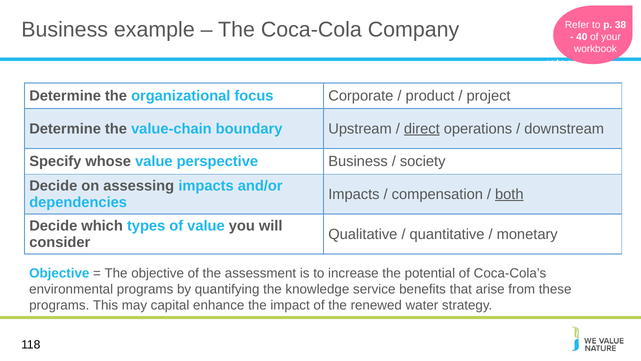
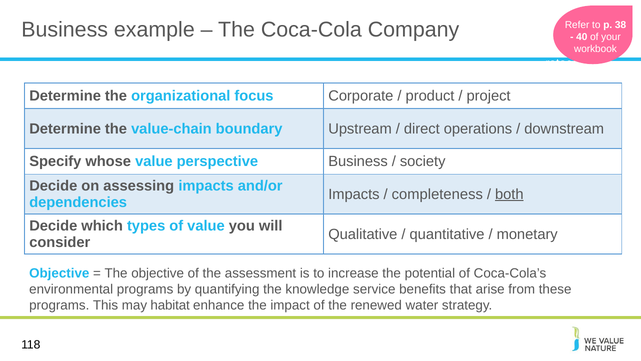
direct underline: present -> none
compensation: compensation -> completeness
may capital: capital -> habitat
